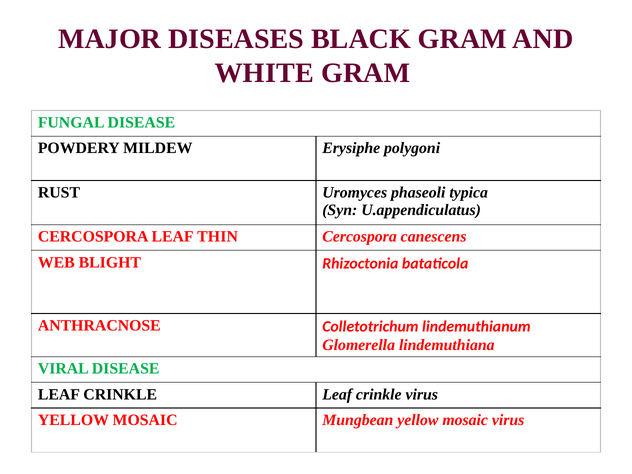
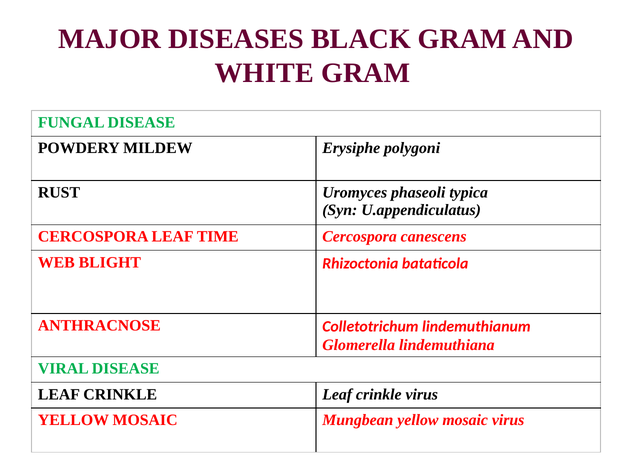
THIN: THIN -> TIME
